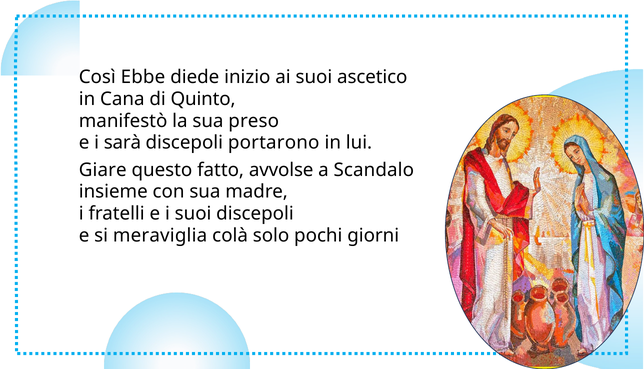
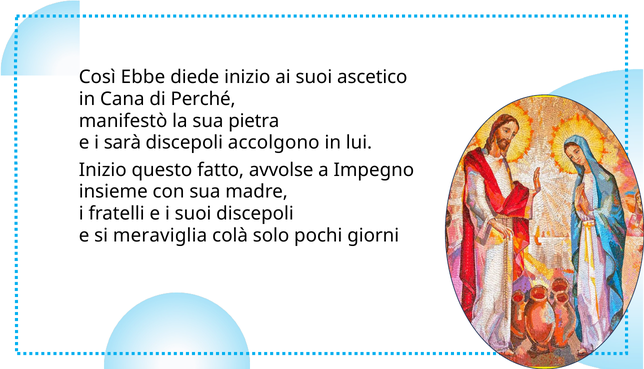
Quinto: Quinto -> Perché
preso: preso -> pietra
portarono: portarono -> accolgono
Giare at (103, 170): Giare -> Inizio
Scandalo: Scandalo -> Impegno
